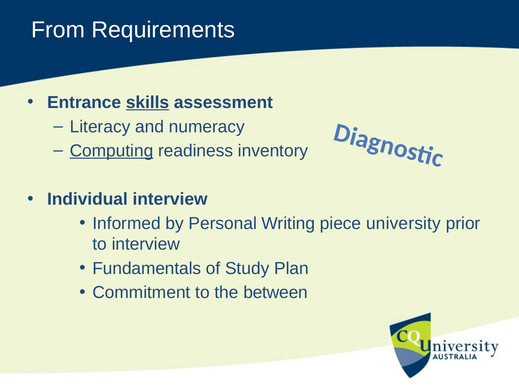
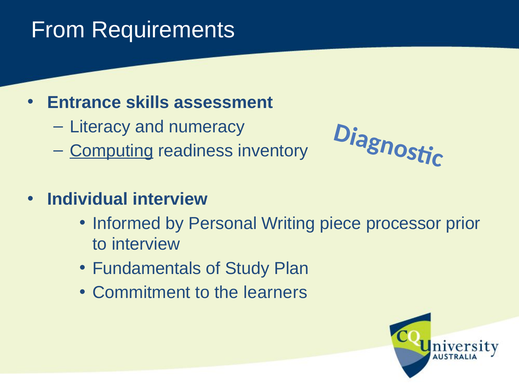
skills underline: present -> none
university: university -> processor
between: between -> learners
